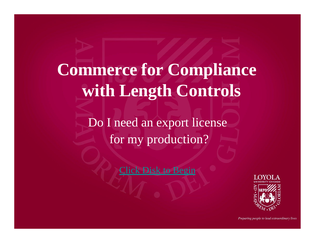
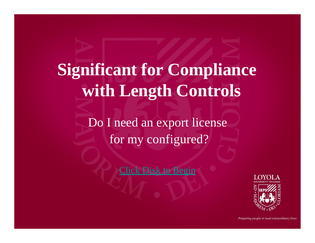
Commerce: Commerce -> Significant
production: production -> configured
